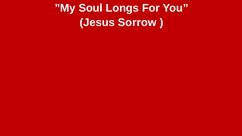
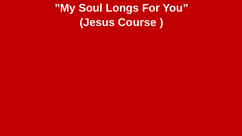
Sorrow: Sorrow -> Course
